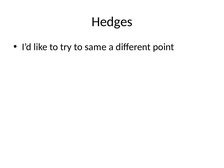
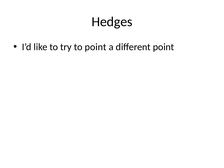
to same: same -> point
